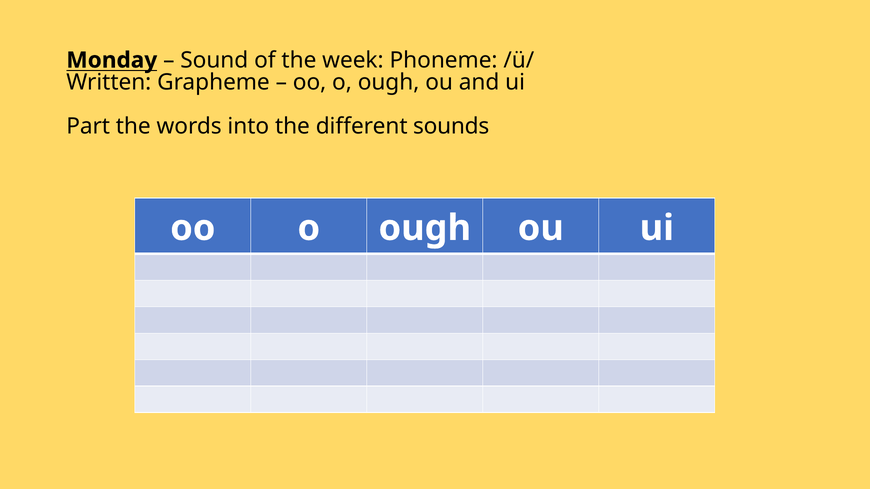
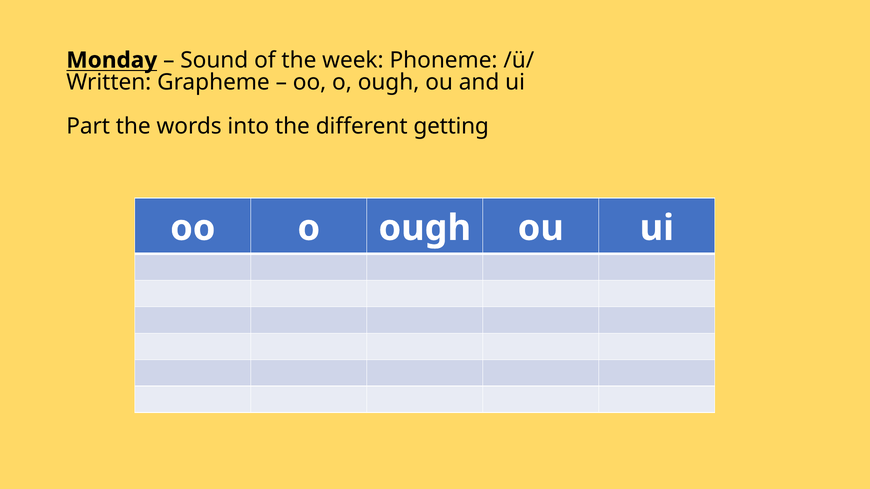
sounds: sounds -> getting
